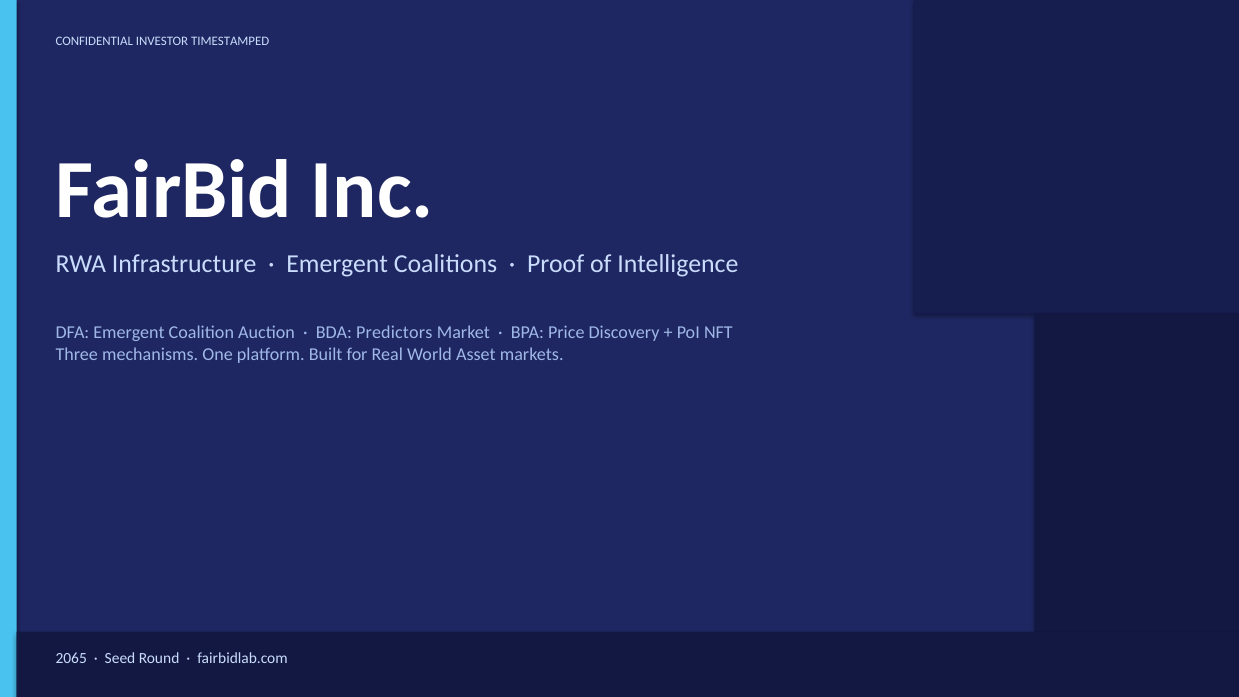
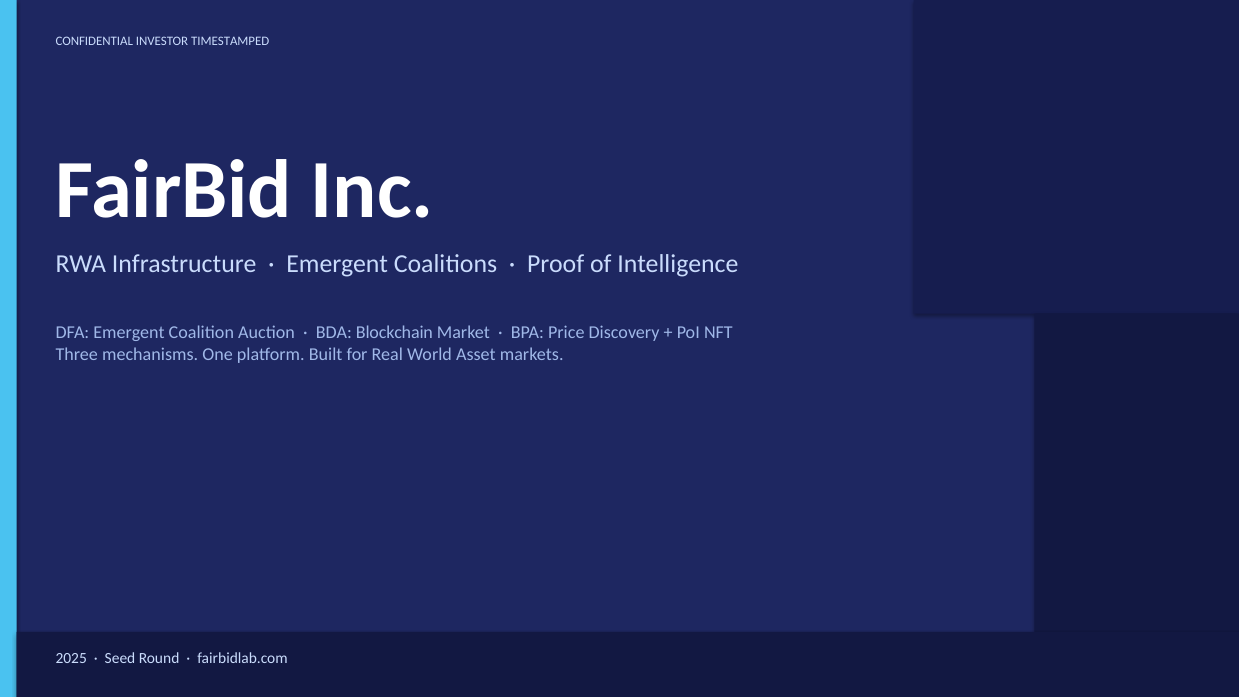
Predictors: Predictors -> Blockchain
2065: 2065 -> 2025
